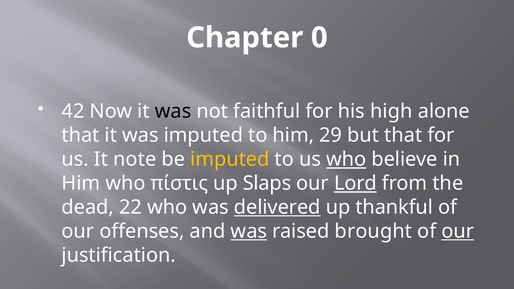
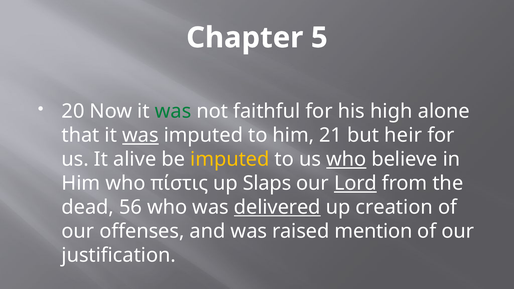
0: 0 -> 5
42: 42 -> 20
was at (173, 111) colour: black -> green
was at (140, 135) underline: none -> present
29: 29 -> 21
but that: that -> heir
note: note -> alive
22: 22 -> 56
thankful: thankful -> creation
was at (249, 231) underline: present -> none
brought: brought -> mention
our at (458, 231) underline: present -> none
